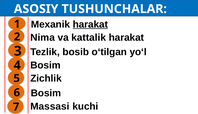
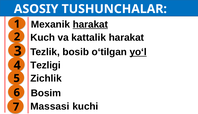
Nima: Nima -> Kuch
yo‘l underline: none -> present
Bosim at (45, 65): Bosim -> Tezligi
